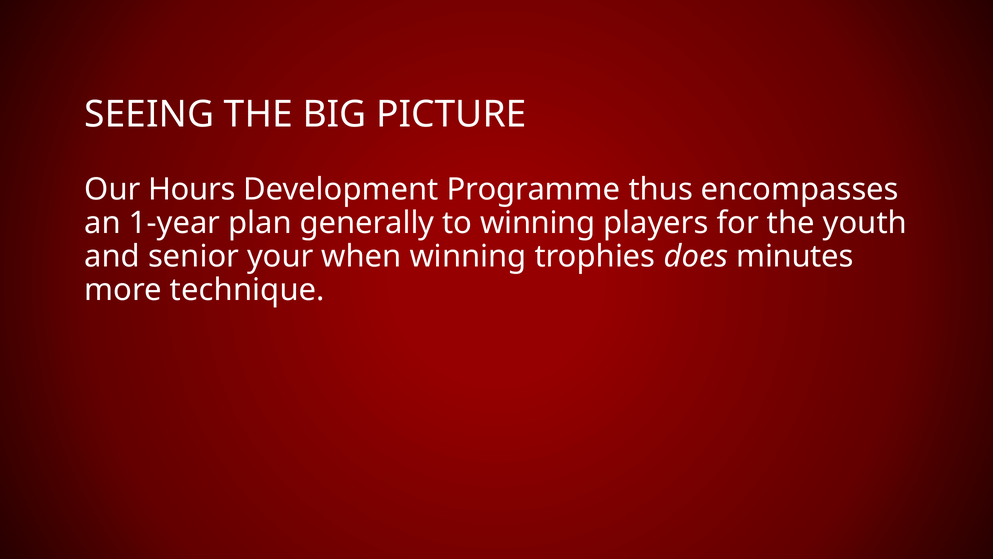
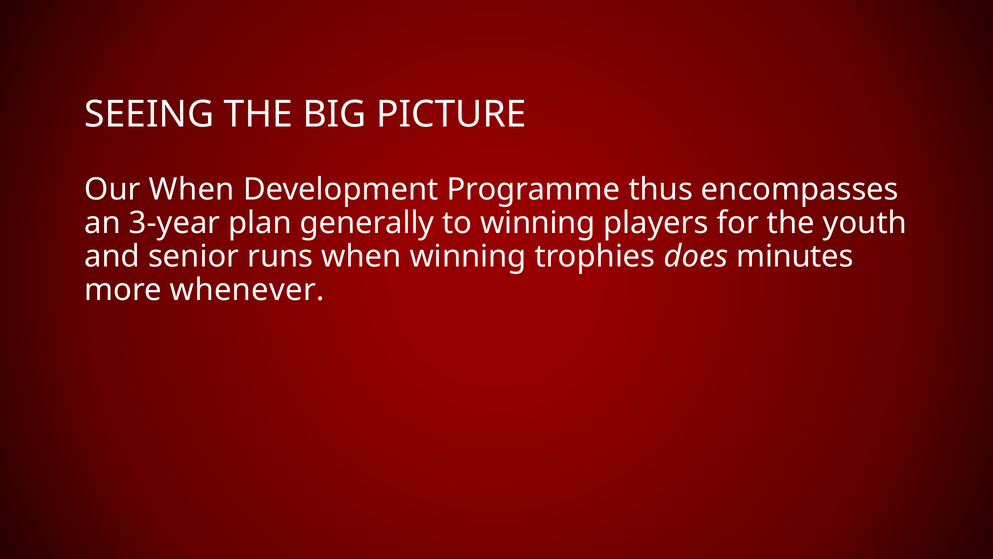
Our Hours: Hours -> When
1-year: 1-year -> 3-year
your: your -> runs
technique: technique -> whenever
